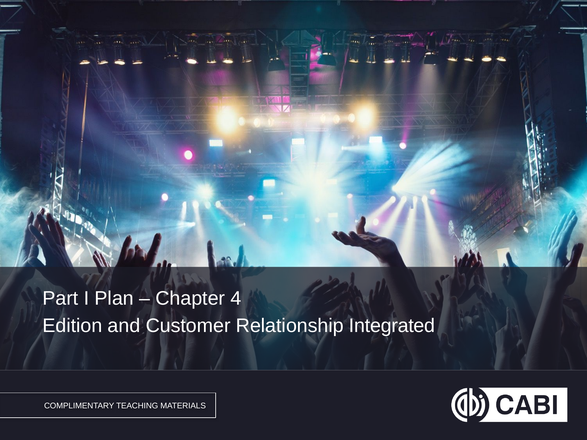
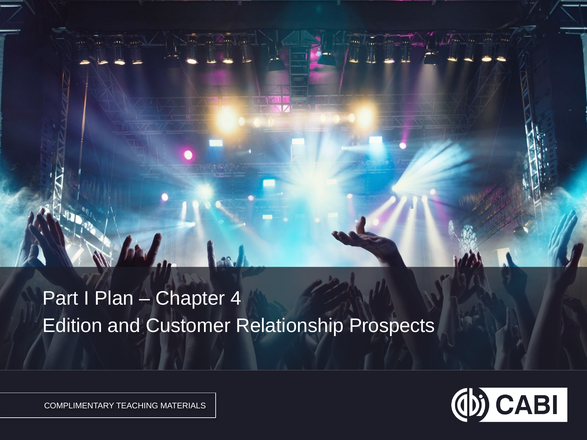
Integrated: Integrated -> Prospects
